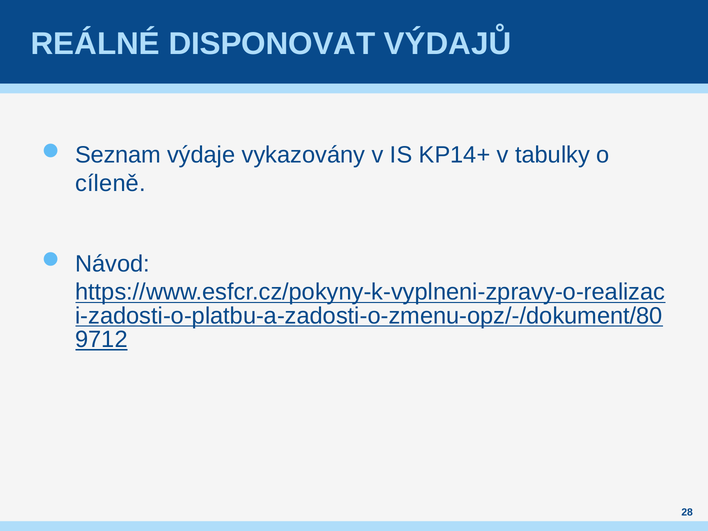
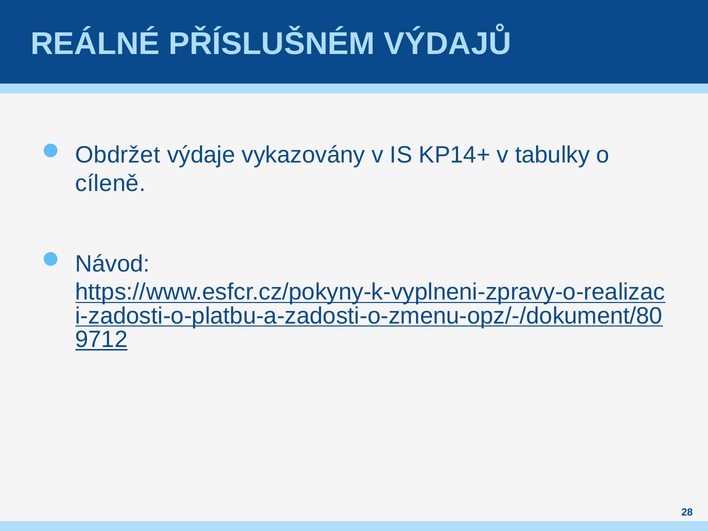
DISPONOVAT: DISPONOVAT -> PŘÍSLUŠNÉM
Seznam: Seznam -> Obdržet
